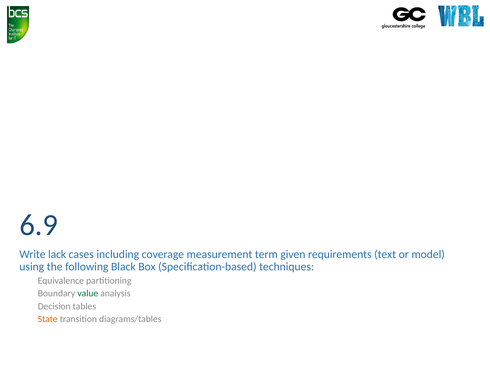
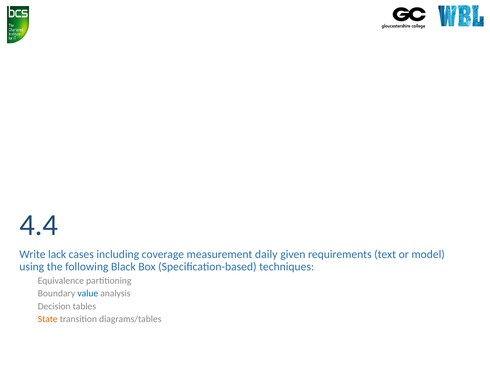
6.9: 6.9 -> 4.4
term: term -> daily
value colour: green -> blue
